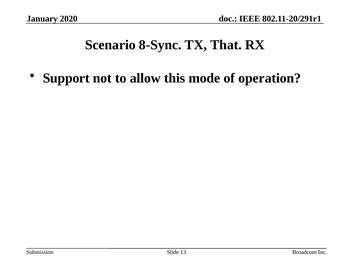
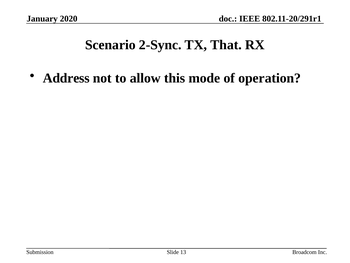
8-Sync: 8-Sync -> 2-Sync
Support: Support -> Address
